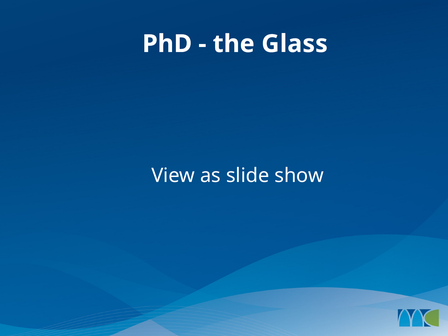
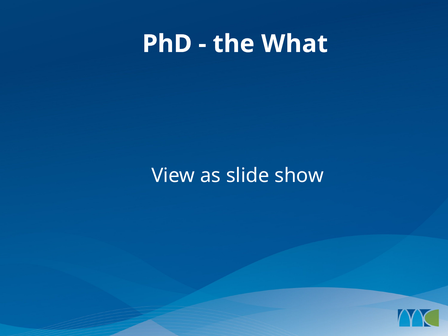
Glass: Glass -> What
